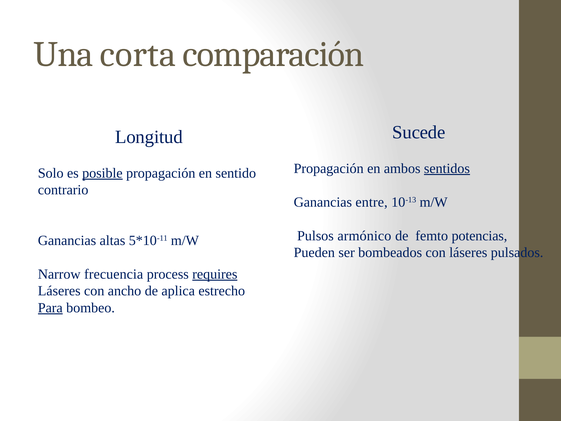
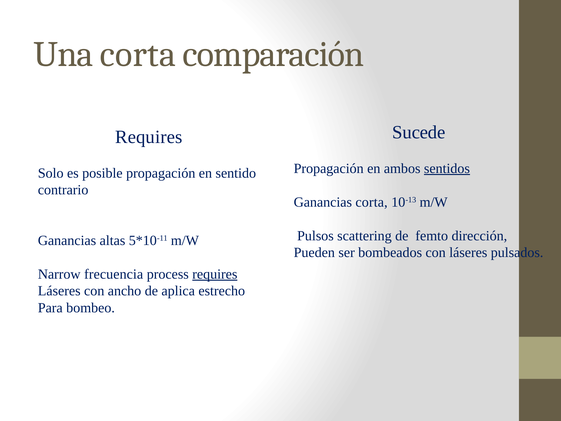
Longitud at (149, 137): Longitud -> Requires
posible underline: present -> none
Ganancias entre: entre -> corta
armónico: armónico -> scattering
potencias: potencias -> dirección
Para underline: present -> none
